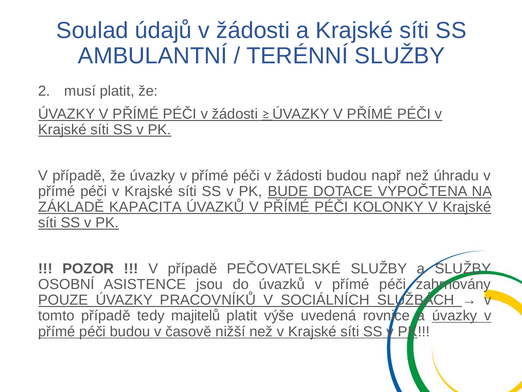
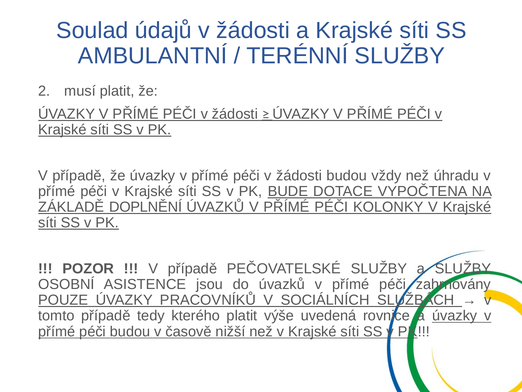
např: např -> vždy
KAPACITA: KAPACITA -> DOPLNĚNÍ
majitelů: majitelů -> kterého
